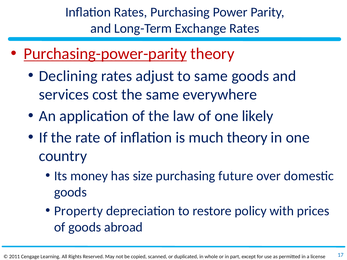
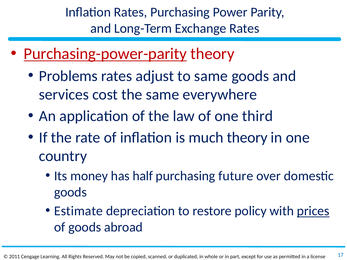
Declining: Declining -> Problems
likely: likely -> third
size: size -> half
Property: Property -> Estimate
prices underline: none -> present
